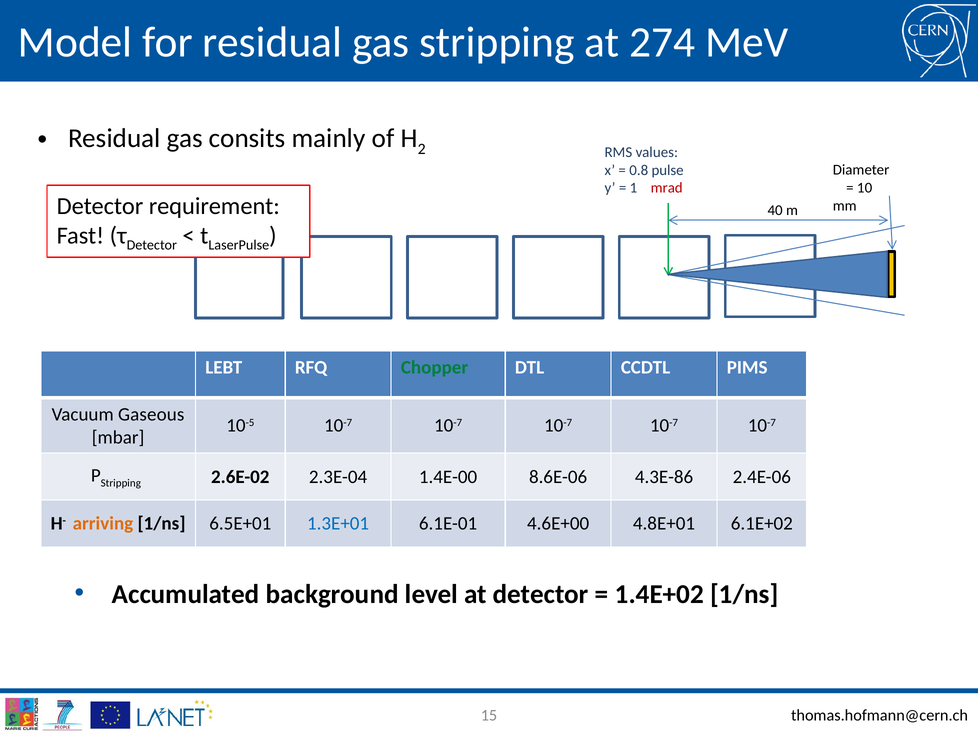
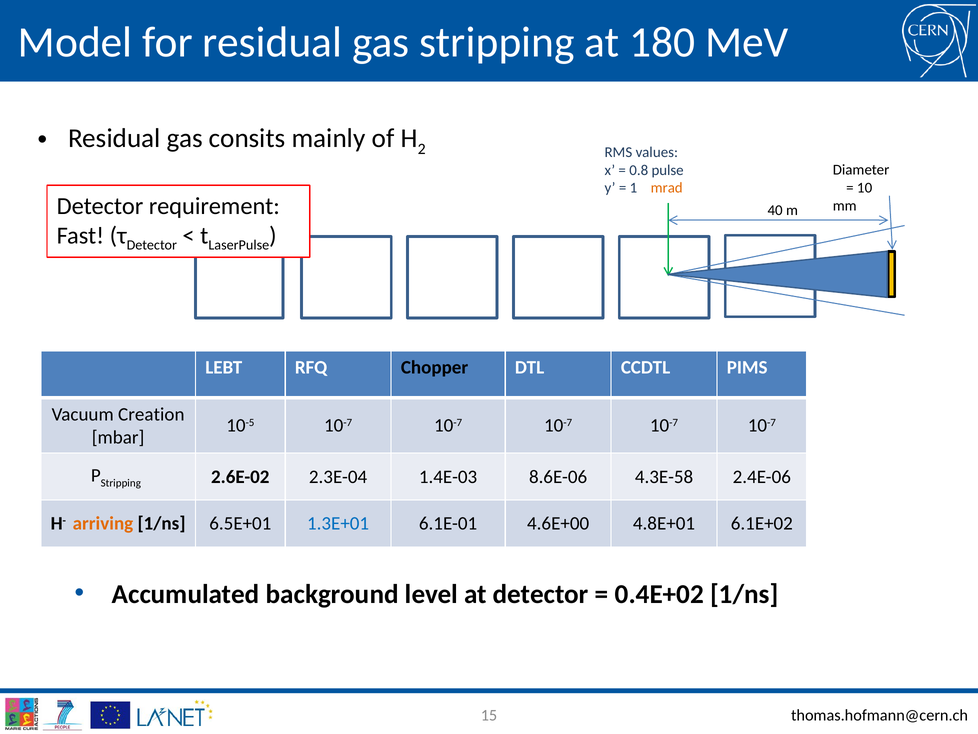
274: 274 -> 180
mrad colour: red -> orange
Chopper colour: green -> black
Gaseous: Gaseous -> Creation
1.4E-00: 1.4E-00 -> 1.4E-03
4.3E-86: 4.3E-86 -> 4.3E-58
1.4E+02: 1.4E+02 -> 0.4E+02
